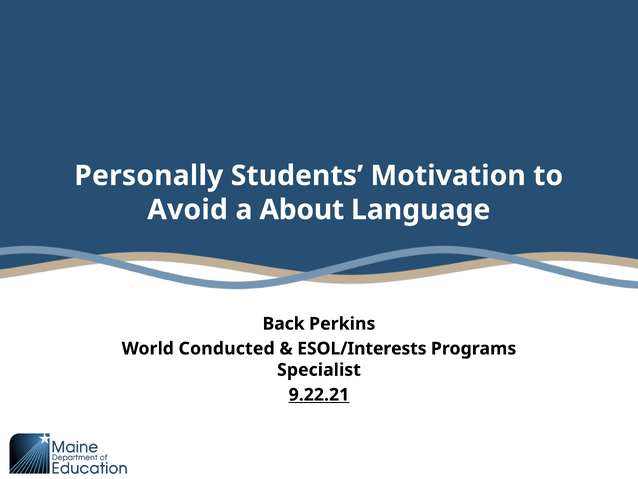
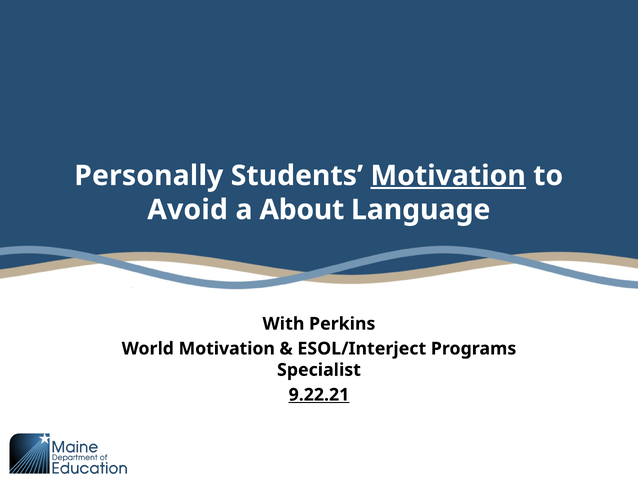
Motivation at (448, 176) underline: none -> present
Back: Back -> With
World Conducted: Conducted -> Motivation
ESOL/Interests: ESOL/Interests -> ESOL/Interject
